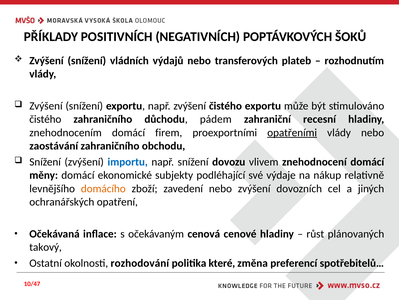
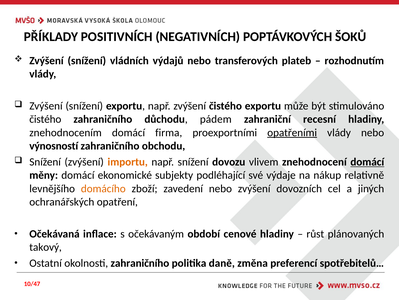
firem: firem -> firma
zaostávání: zaostávání -> výnosností
importu colour: blue -> orange
domácí at (367, 162) underline: none -> present
cenová: cenová -> období
okolnosti rozhodování: rozhodování -> zahraničního
které: které -> daně
